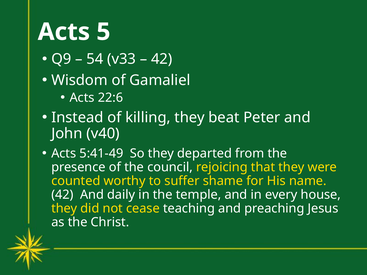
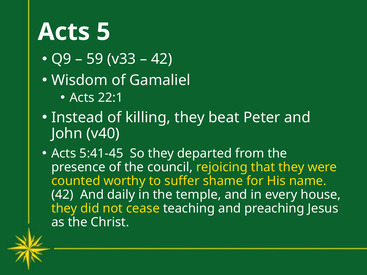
54: 54 -> 59
22:6: 22:6 -> 22:1
5:41-49: 5:41-49 -> 5:41-45
